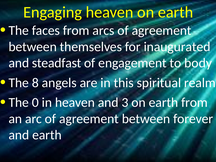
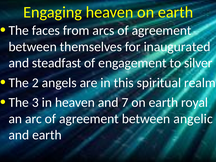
body: body -> silver
8: 8 -> 2
0: 0 -> 3
3: 3 -> 7
earth from: from -> royal
forever: forever -> angelic
